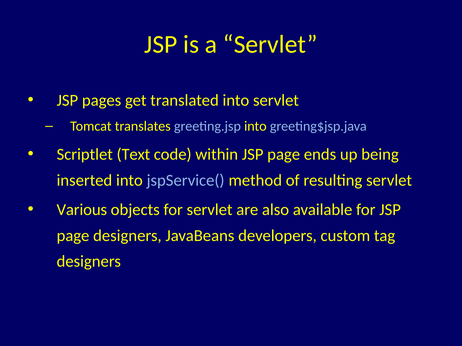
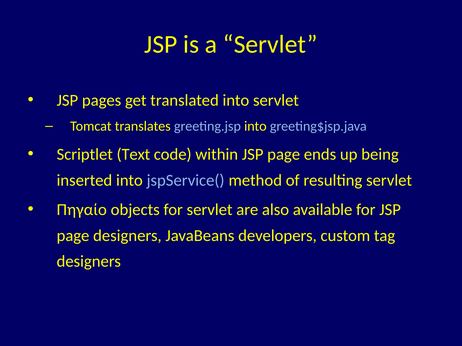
Various: Various -> Πηγαίο
